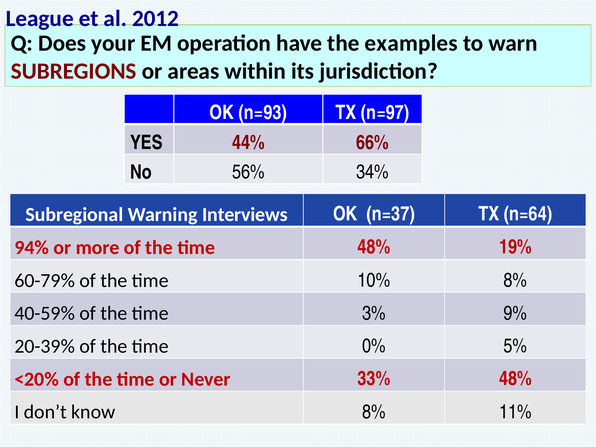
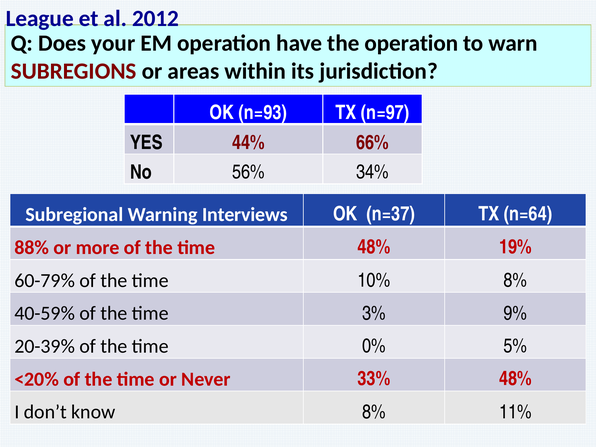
the examples: examples -> operation
94%: 94% -> 88%
